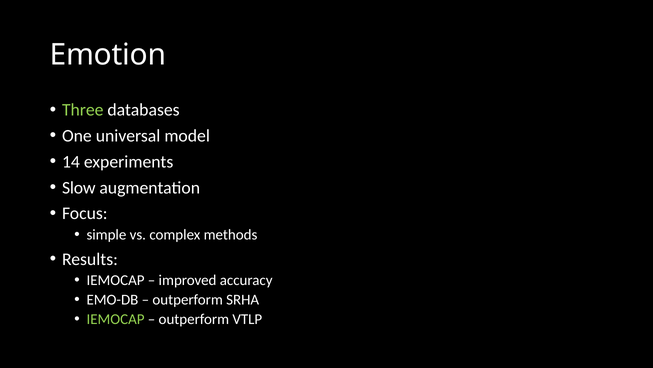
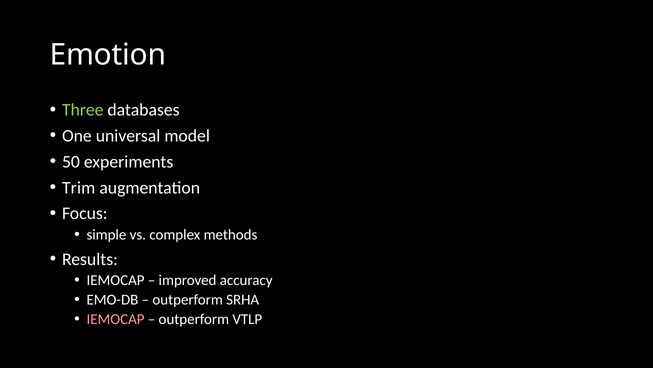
14: 14 -> 50
Slow: Slow -> Trim
IEMOCAP at (116, 319) colour: light green -> pink
